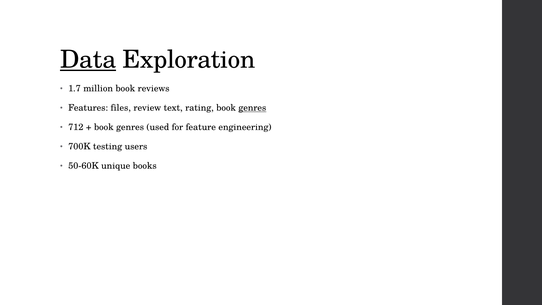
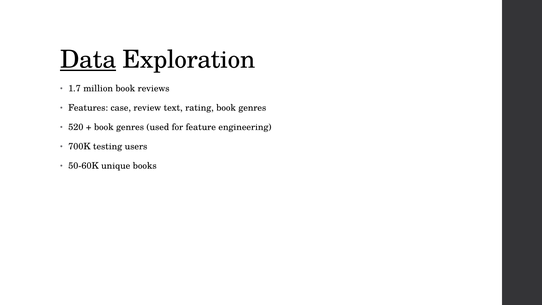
files: files -> case
genres at (252, 108) underline: present -> none
712: 712 -> 520
